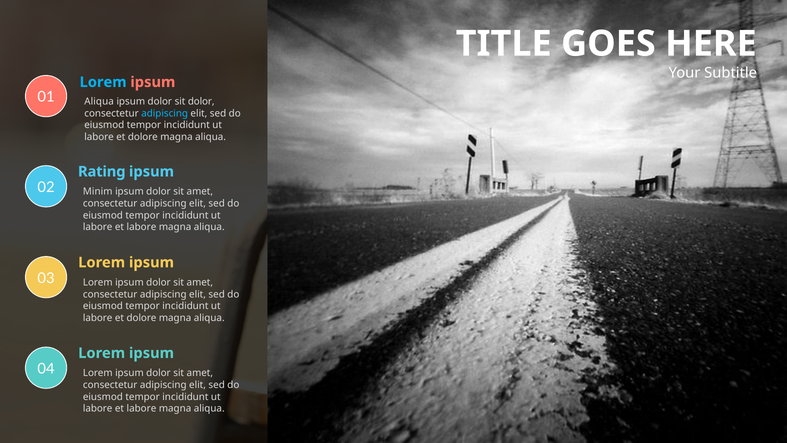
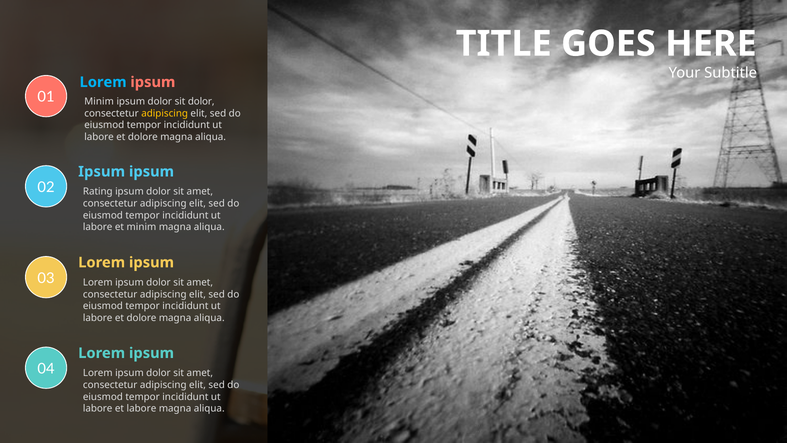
Aliqua at (99, 102): Aliqua -> Minim
adipiscing at (165, 113) colour: light blue -> yellow
Rating at (102, 171): Rating -> Ipsum
Minim: Minim -> Rating
labore at (141, 227): labore -> minim
